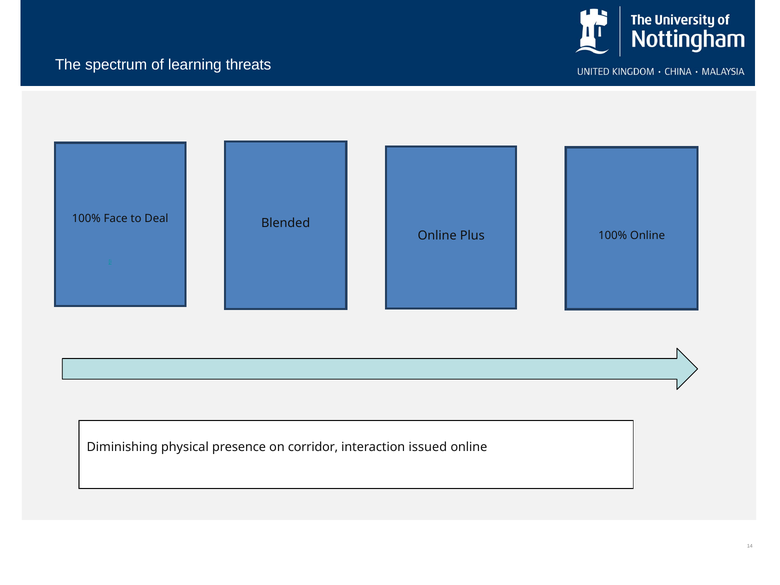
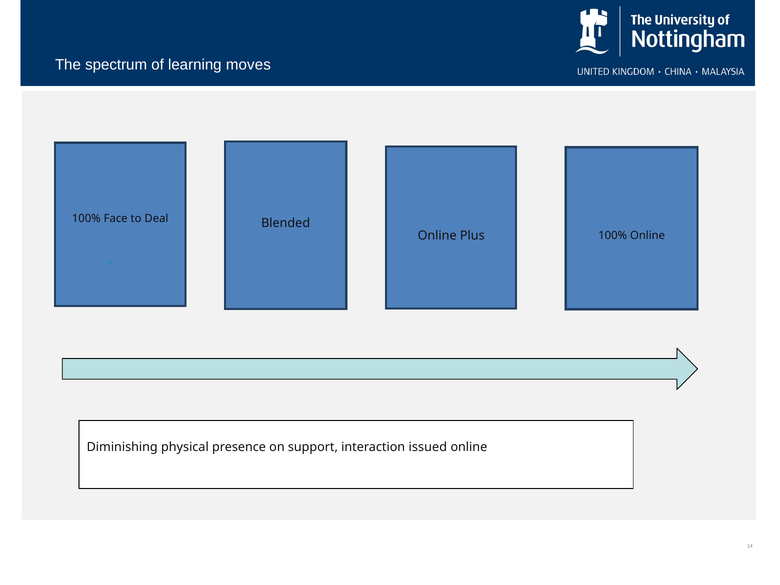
threats: threats -> moves
corridor: corridor -> support
